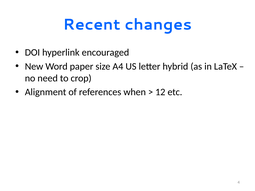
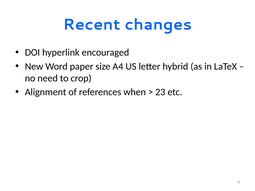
12: 12 -> 23
